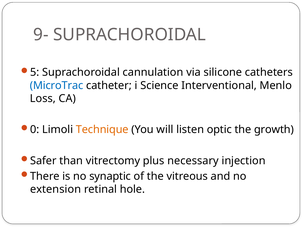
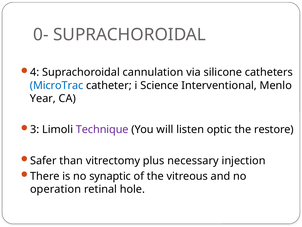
9-: 9- -> 0-
5: 5 -> 4
Loss: Loss -> Year
0: 0 -> 3
Technique colour: orange -> purple
growth: growth -> restore
extension: extension -> operation
